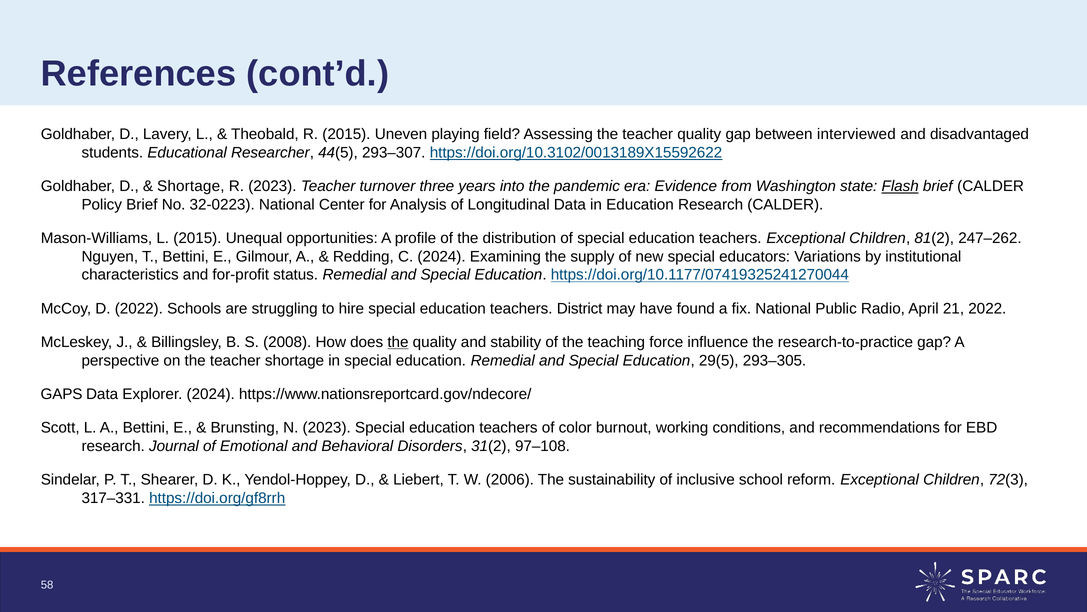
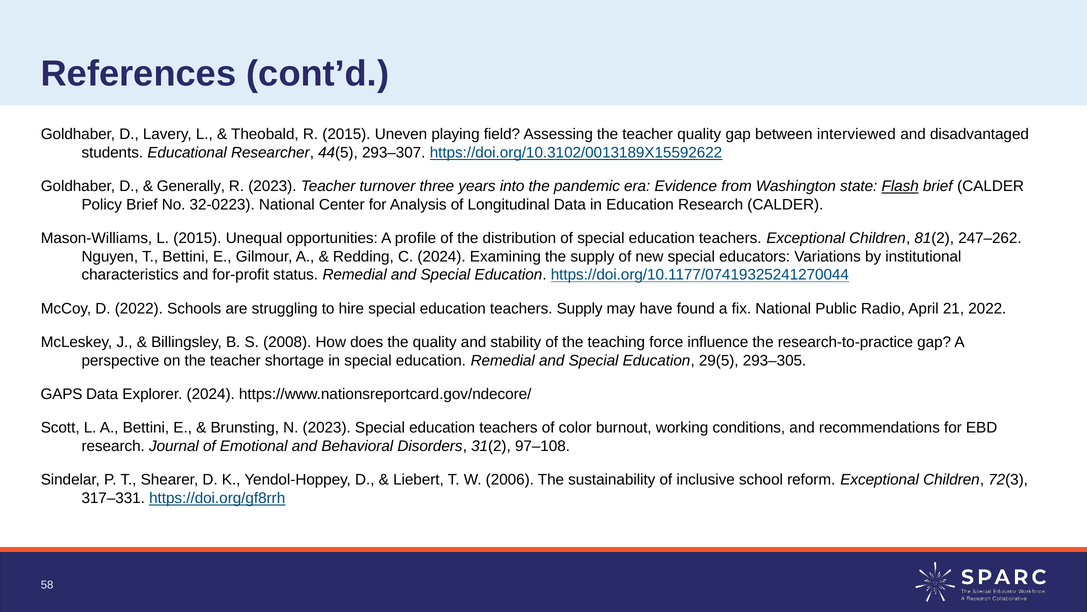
Shortage at (191, 186): Shortage -> Generally
teachers District: District -> Supply
the at (398, 342) underline: present -> none
